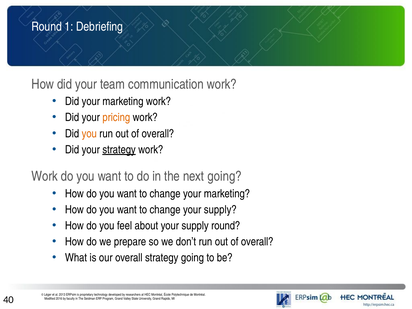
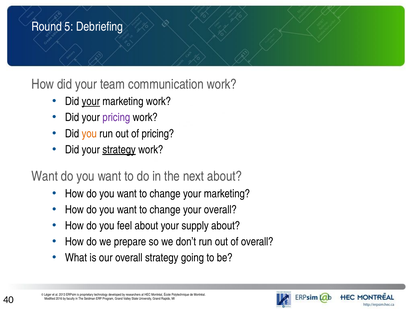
1: 1 -> 5
your at (91, 102) underline: none -> present
pricing at (116, 118) colour: orange -> purple
overall at (158, 134): overall -> pricing
Work at (45, 176): Work -> Want
next going: going -> about
change your supply: supply -> overall
supply round: round -> about
